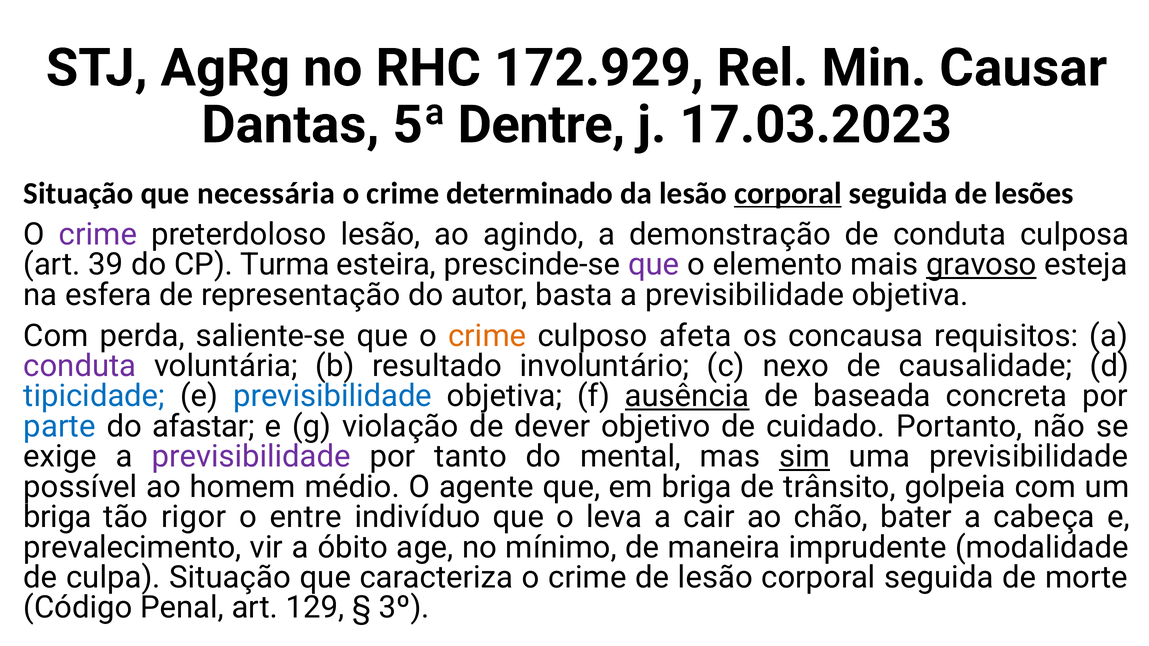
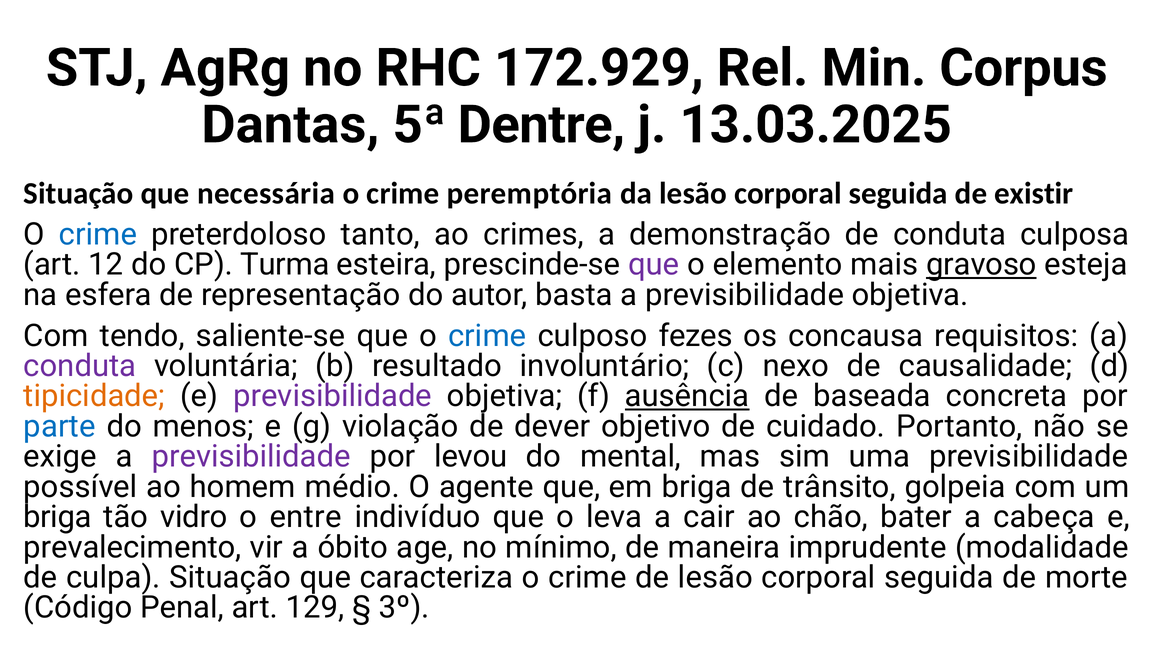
Causar: Causar -> Corpus
17.03.2023: 17.03.2023 -> 13.03.2025
determinado: determinado -> peremptória
corporal at (788, 194) underline: present -> none
lesões: lesões -> existir
crime at (98, 235) colour: purple -> blue
preterdoloso lesão: lesão -> tanto
agindo: agindo -> crimes
39: 39 -> 12
perda: perda -> tendo
crime at (487, 336) colour: orange -> blue
afeta: afeta -> fezes
tipicidade colour: blue -> orange
previsibilidade at (333, 396) colour: blue -> purple
afastar: afastar -> menos
tanto: tanto -> levou
sim underline: present -> none
rigor: rigor -> vidro
